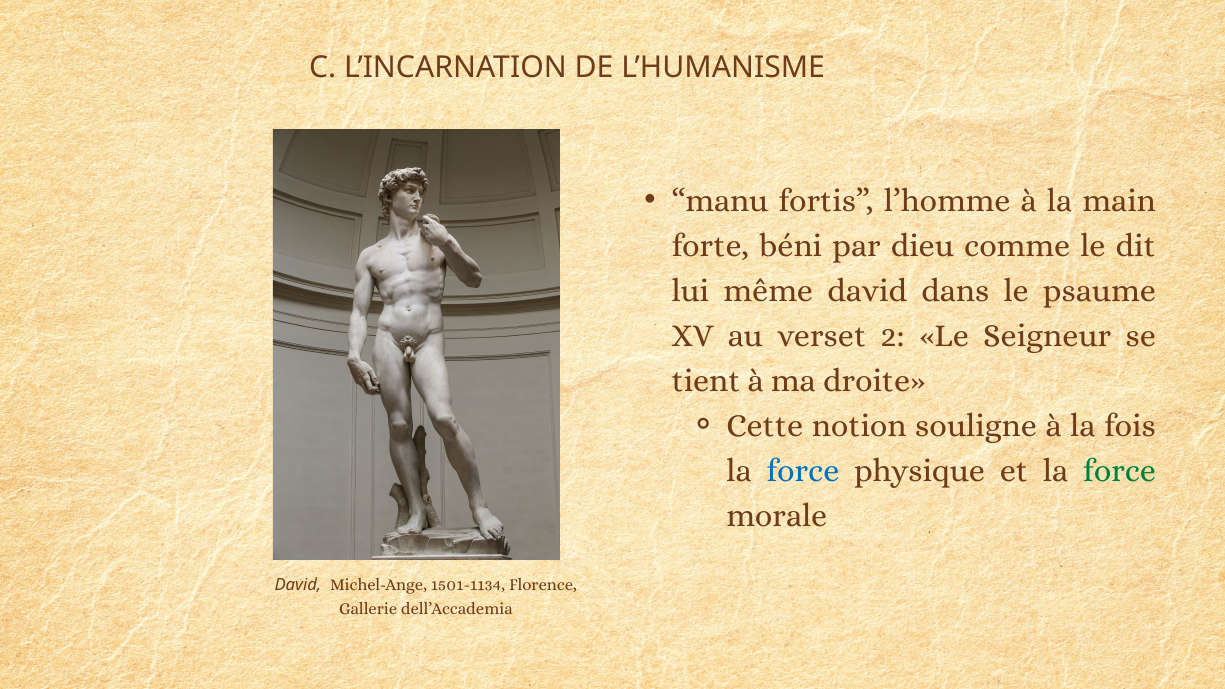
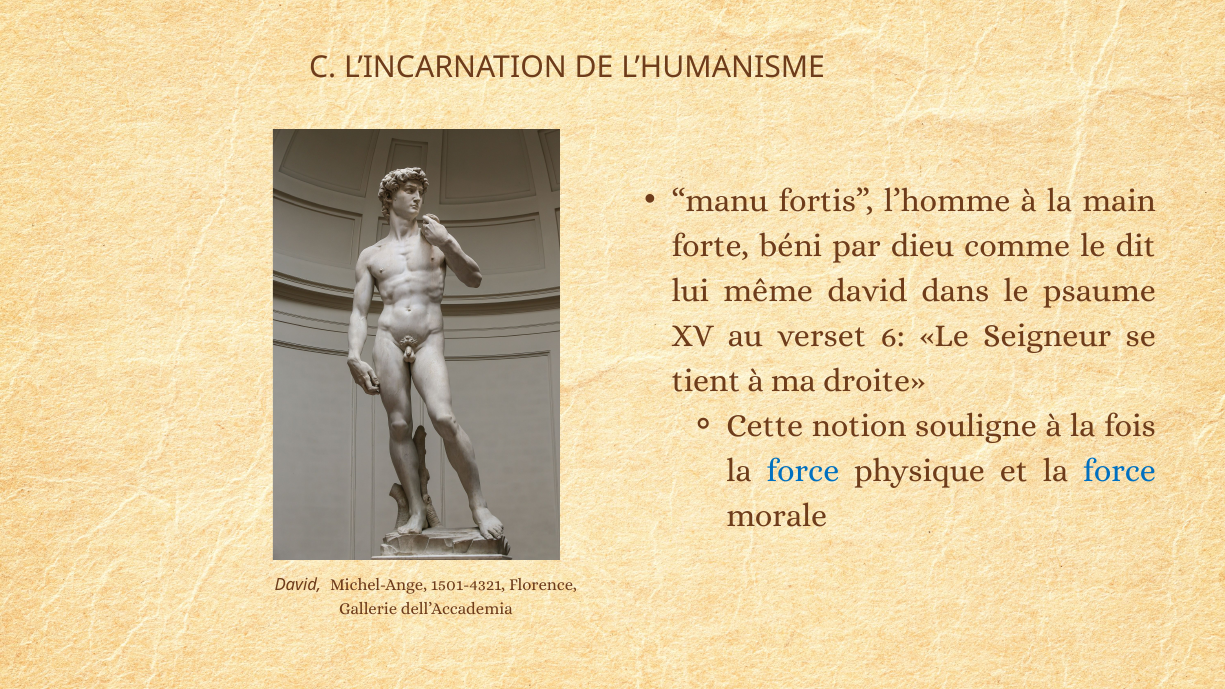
2: 2 -> 6
force at (1119, 471) colour: green -> blue
1501-1134: 1501-1134 -> 1501-4321
